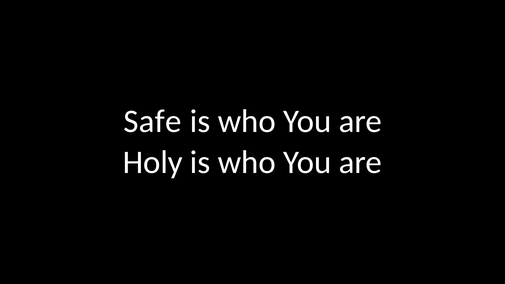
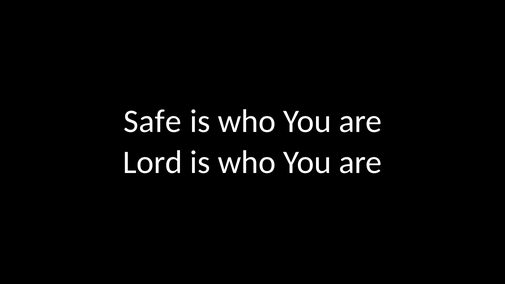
Holy: Holy -> Lord
